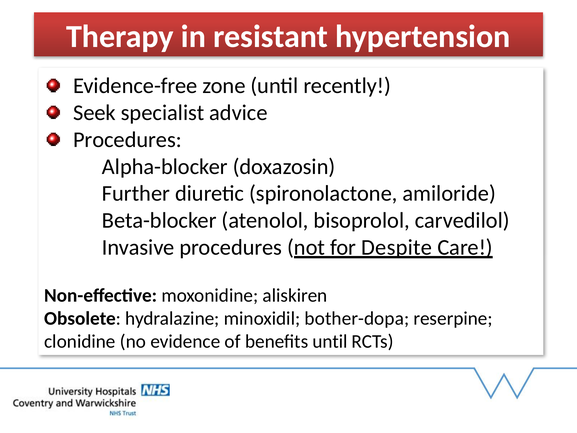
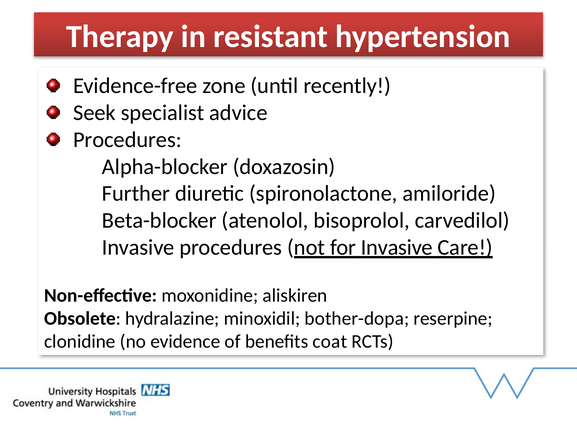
for Despite: Despite -> Invasive
benefits until: until -> coat
